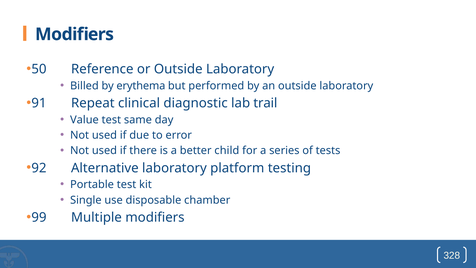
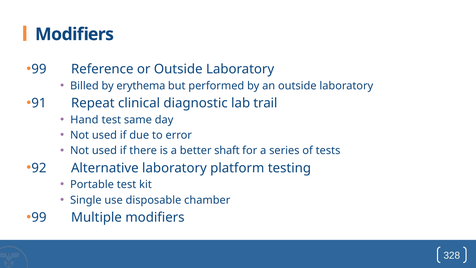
50 at (39, 69): 50 -> 99
Value: Value -> Hand
child: child -> shaft
